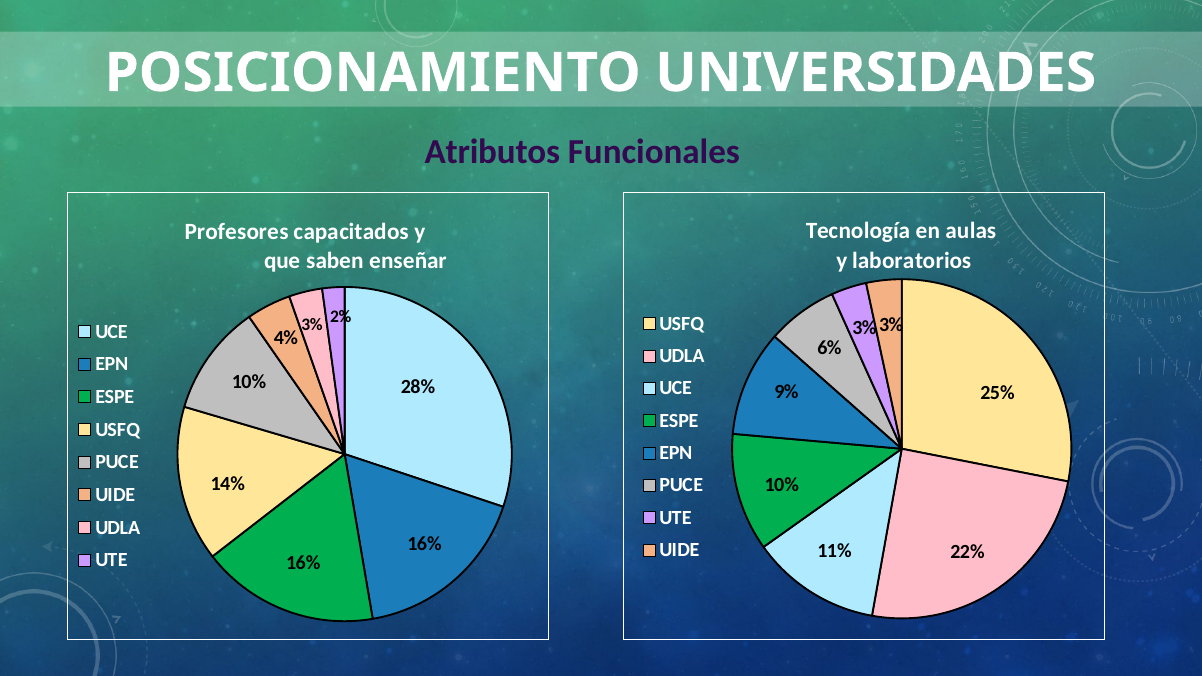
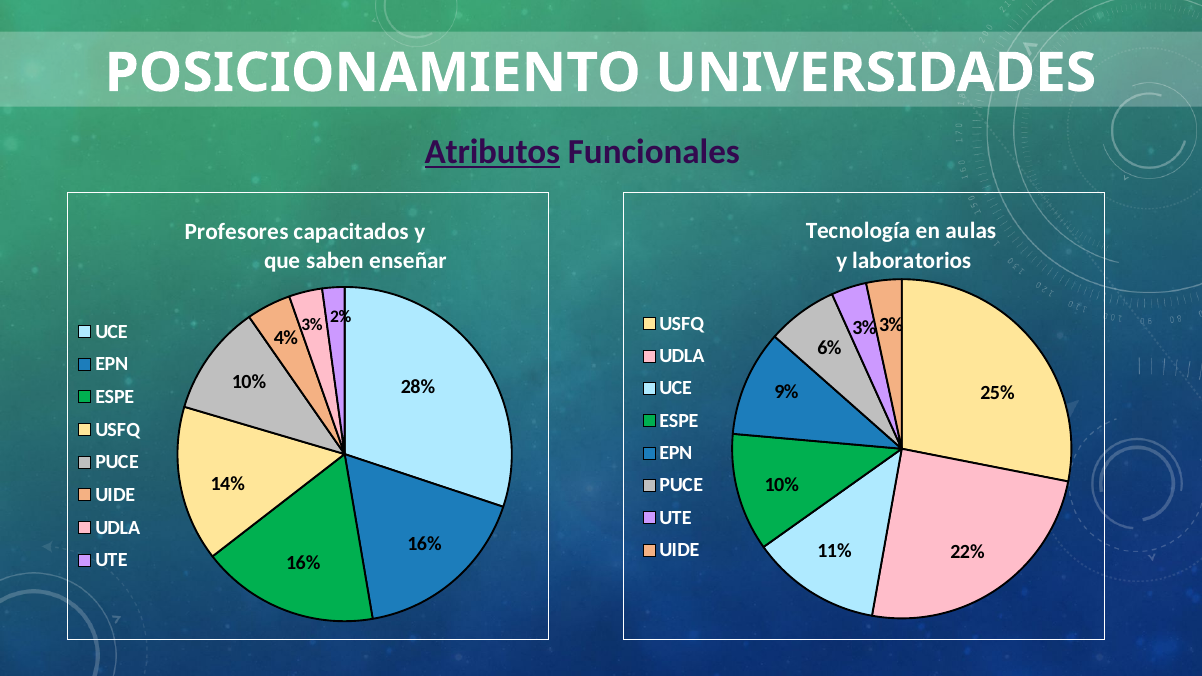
Atributos underline: none -> present
